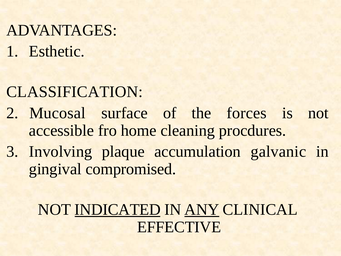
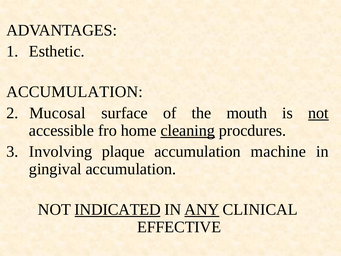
CLASSIFICATION at (75, 92): CLASSIFICATION -> ACCUMULATION
forces: forces -> mouth
not at (318, 113) underline: none -> present
cleaning underline: none -> present
galvanic: galvanic -> machine
gingival compromised: compromised -> accumulation
